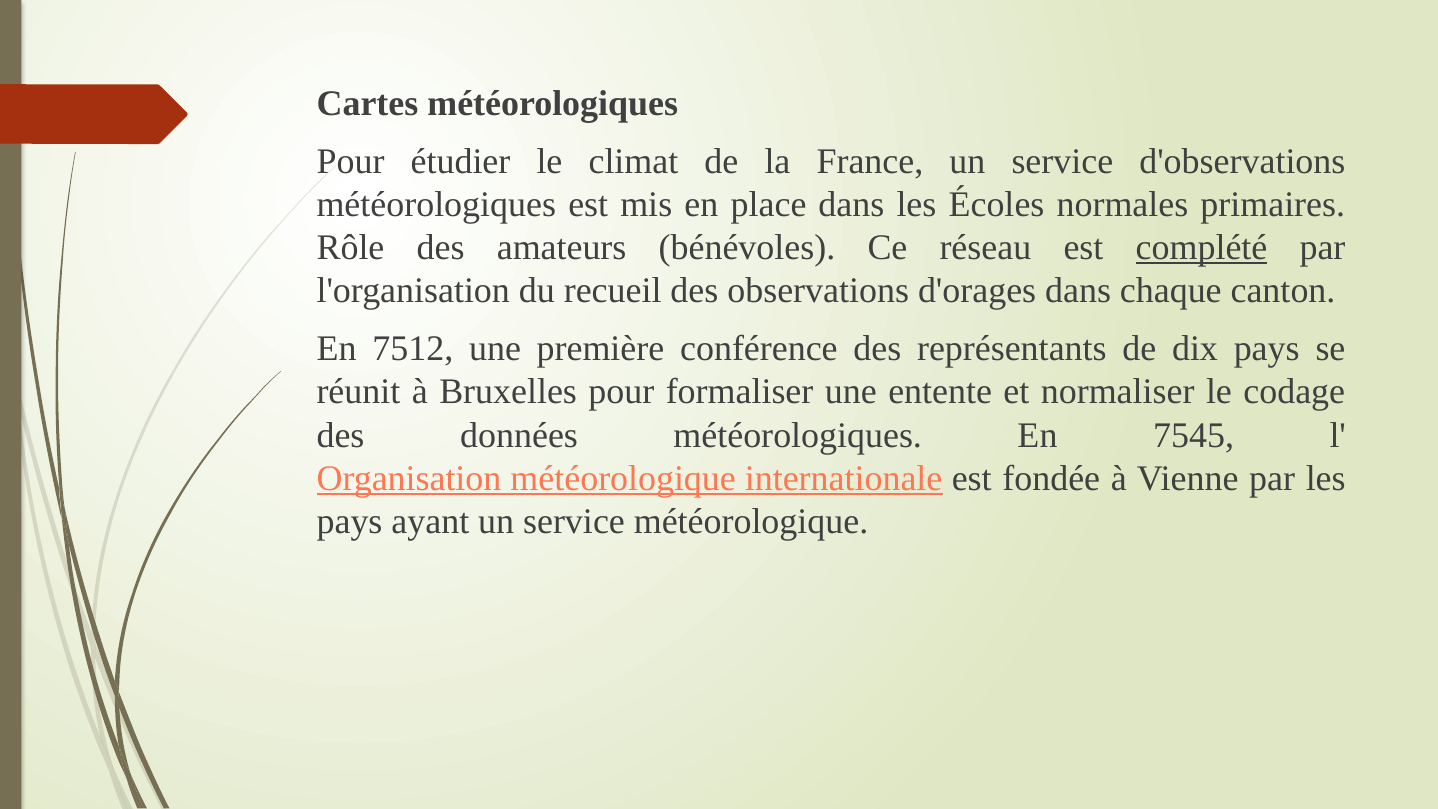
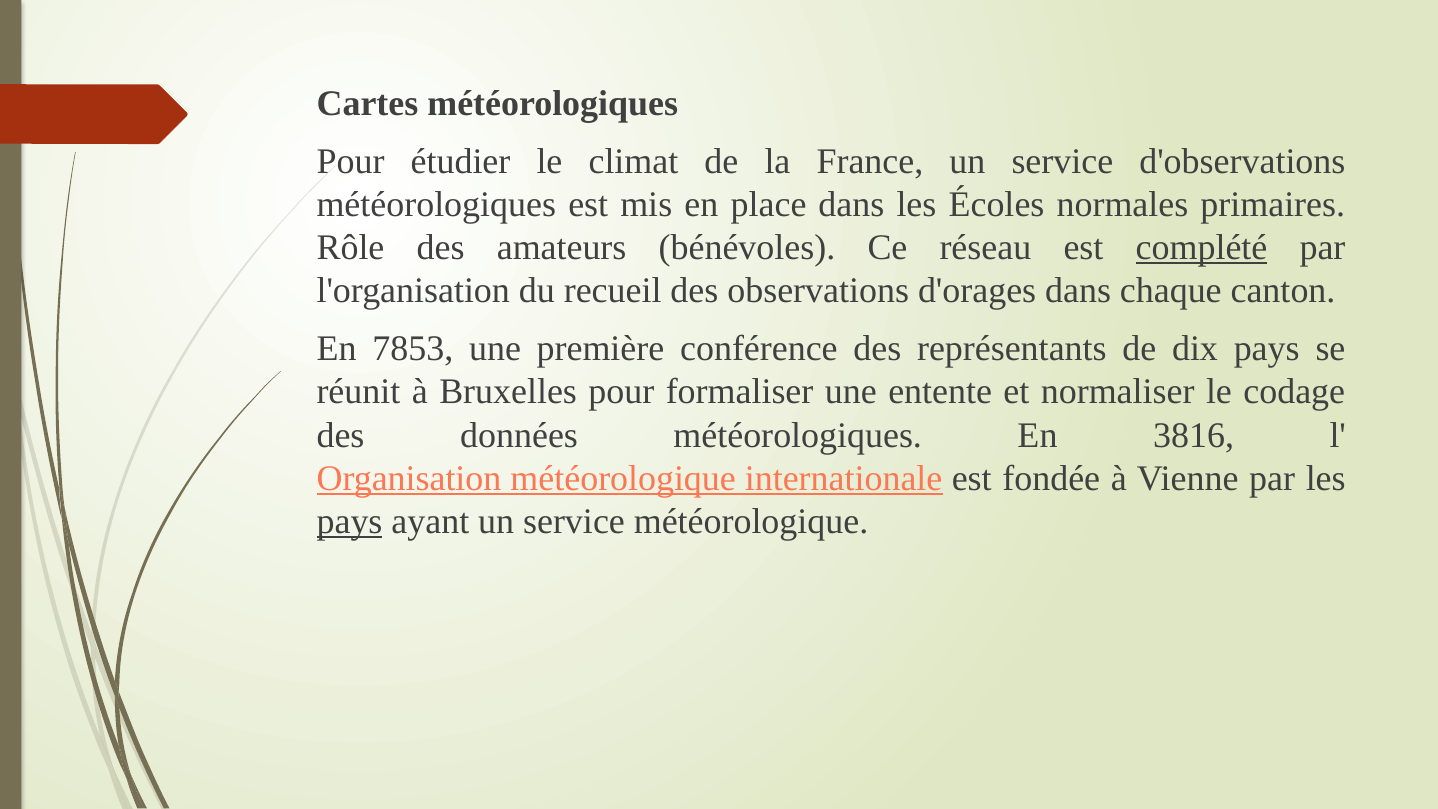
7512: 7512 -> 7853
7545: 7545 -> 3816
pays at (350, 521) underline: none -> present
